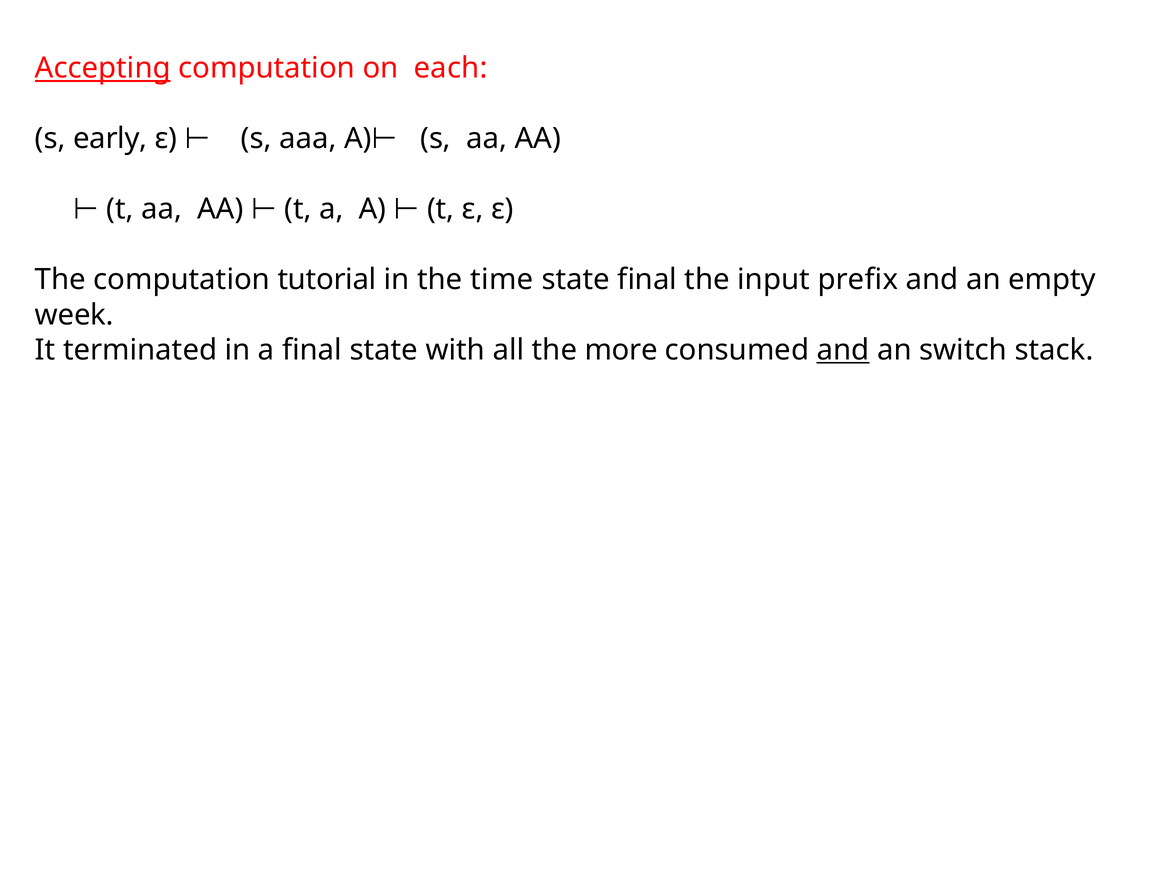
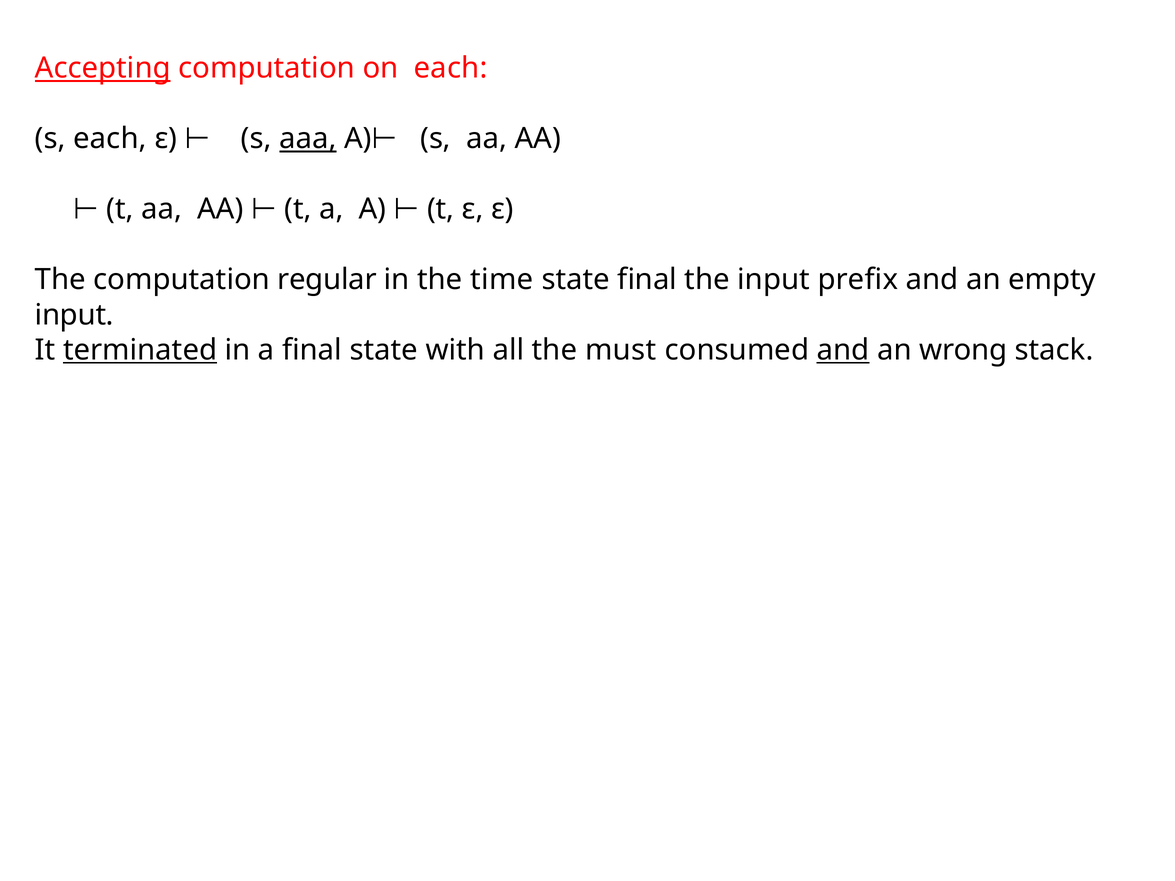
s early: early -> each
aaa underline: none -> present
tutorial: tutorial -> regular
week at (74, 315): week -> input
terminated underline: none -> present
more: more -> must
switch: switch -> wrong
